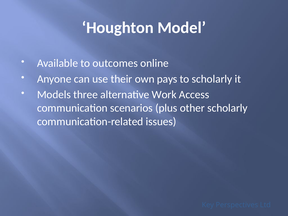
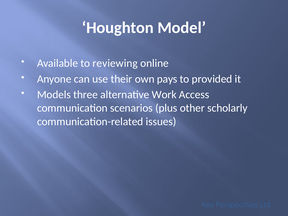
outcomes: outcomes -> reviewing
to scholarly: scholarly -> provided
